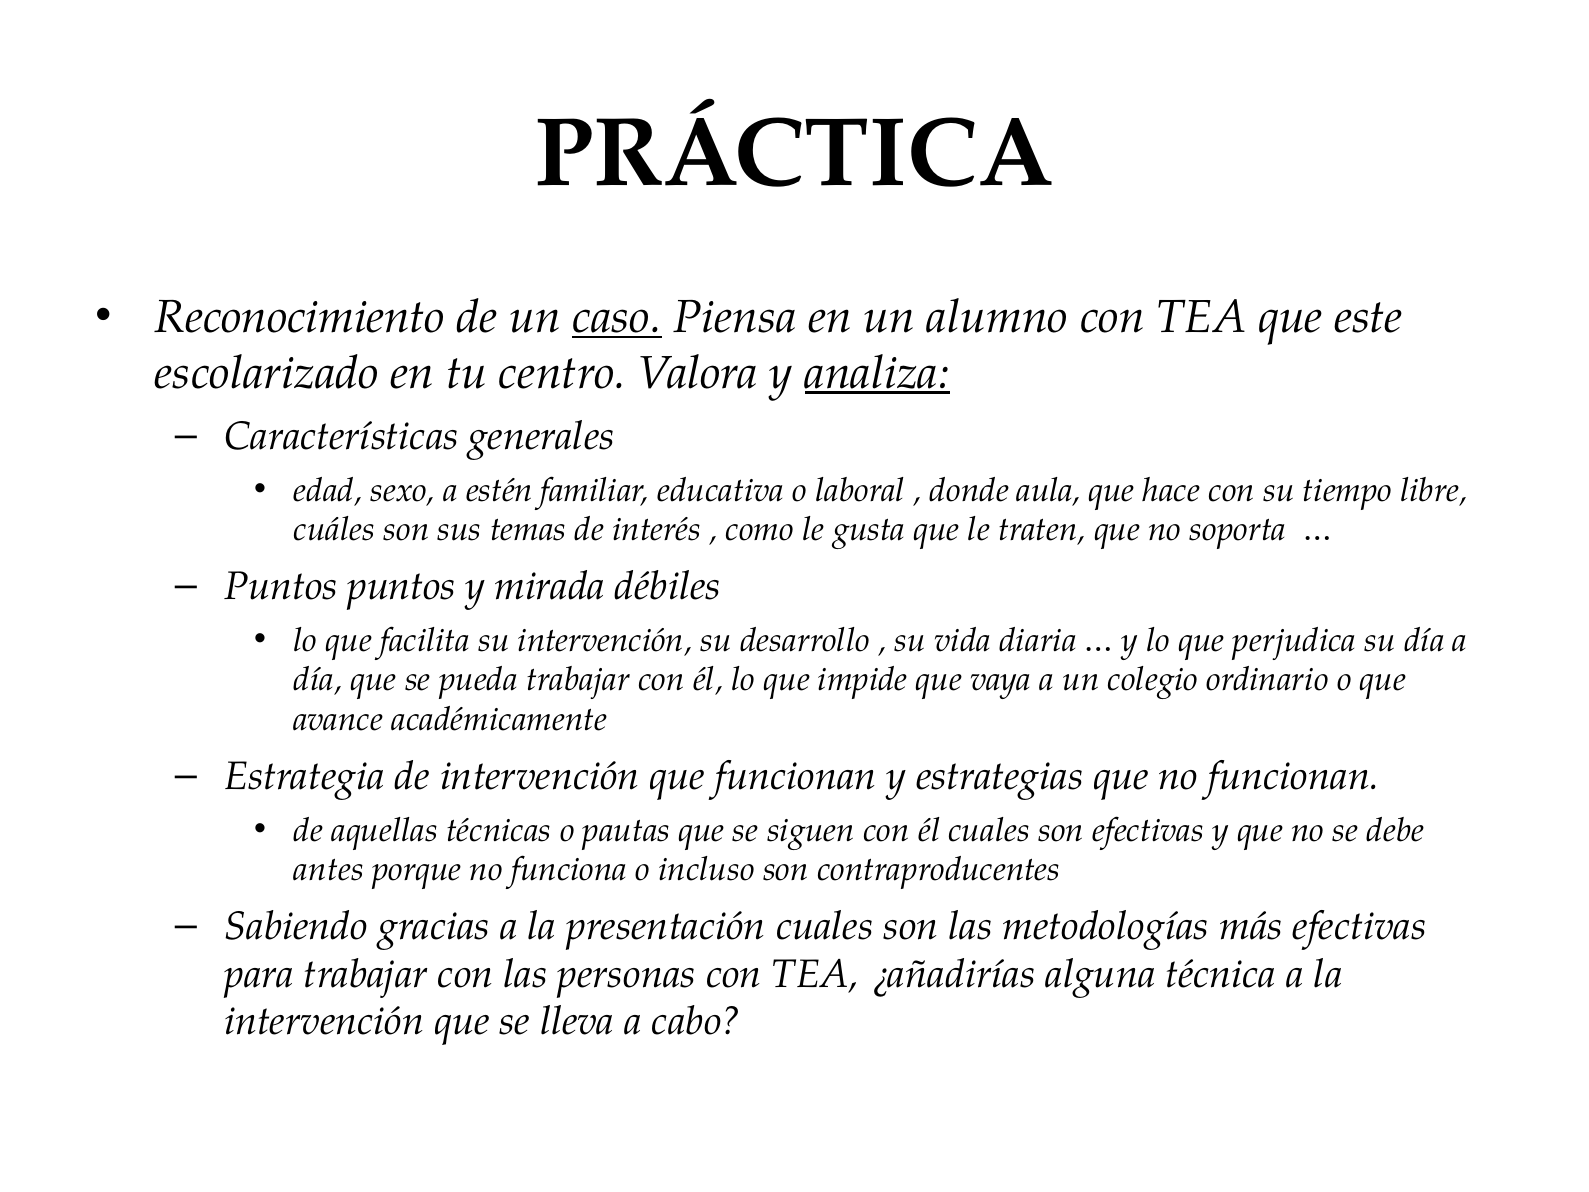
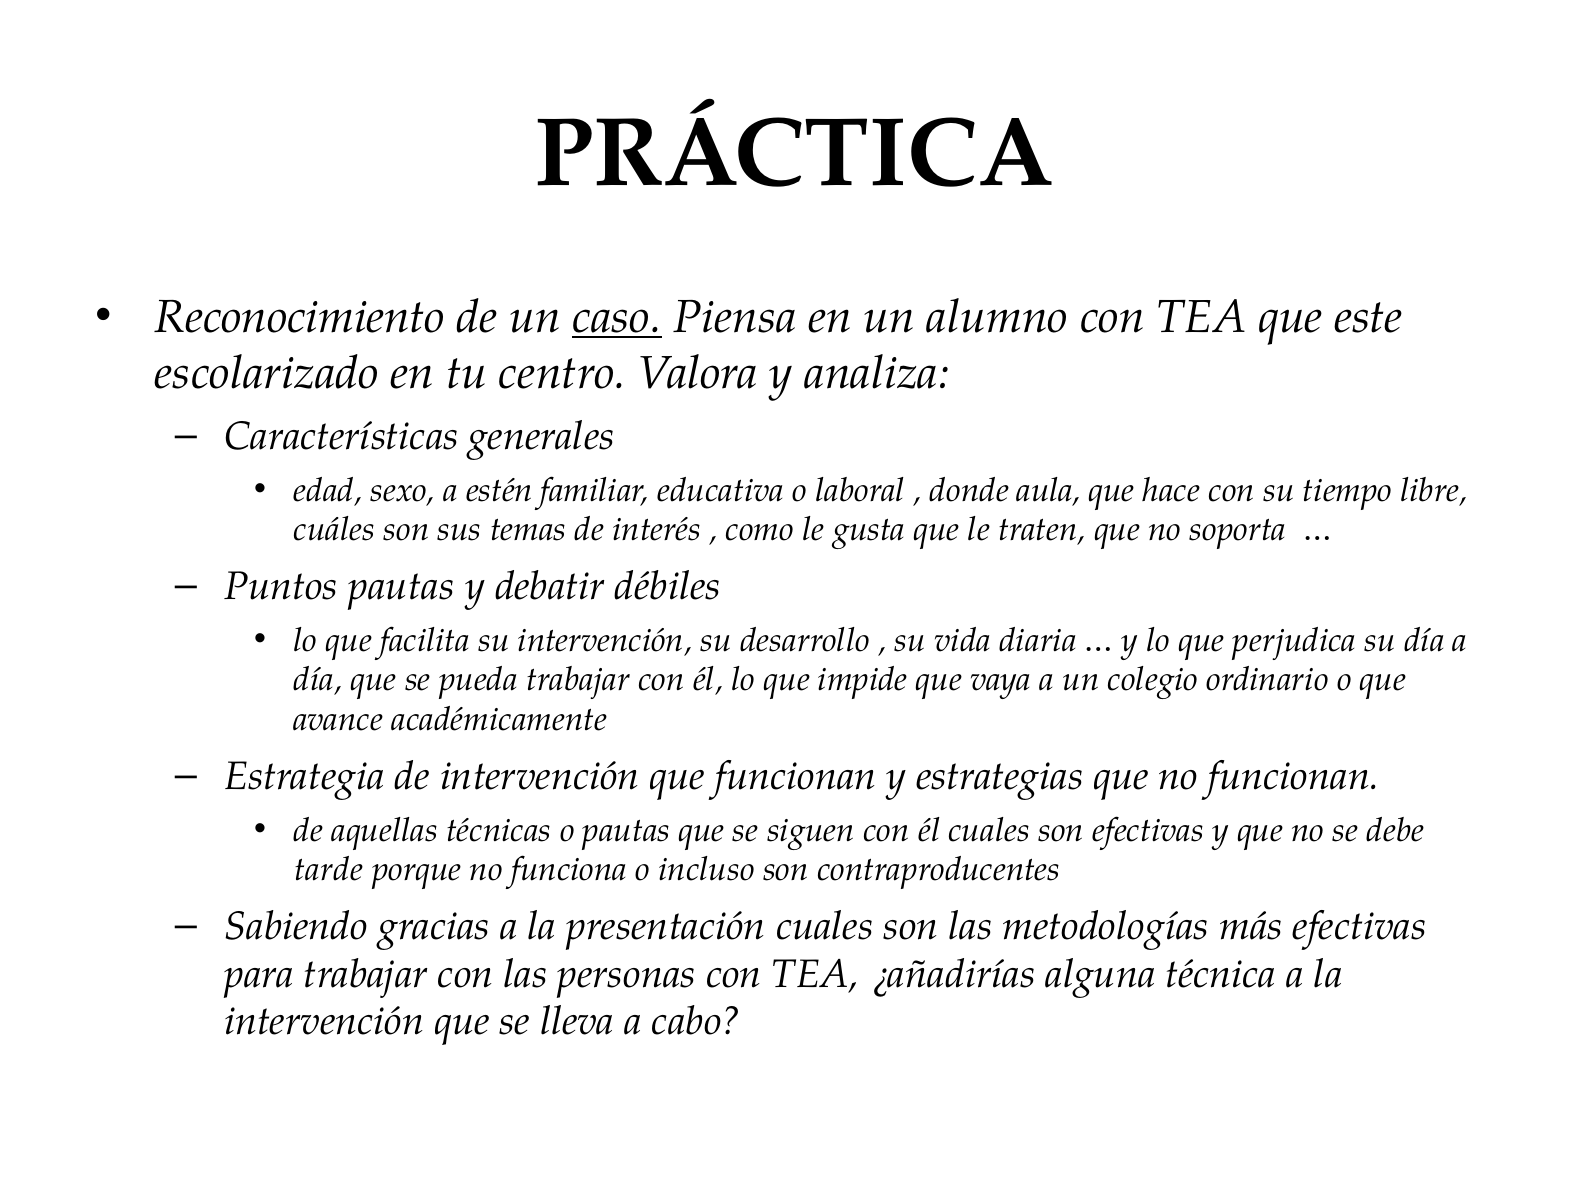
analiza underline: present -> none
Puntos puntos: puntos -> pautas
mirada: mirada -> debatir
antes: antes -> tarde
